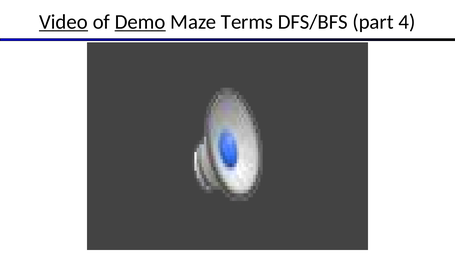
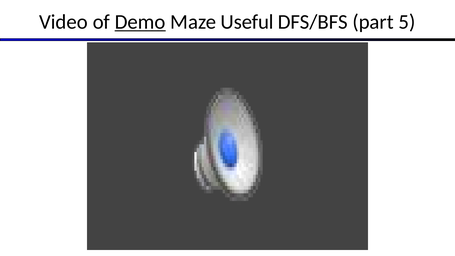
Video underline: present -> none
Terms: Terms -> Useful
4: 4 -> 5
